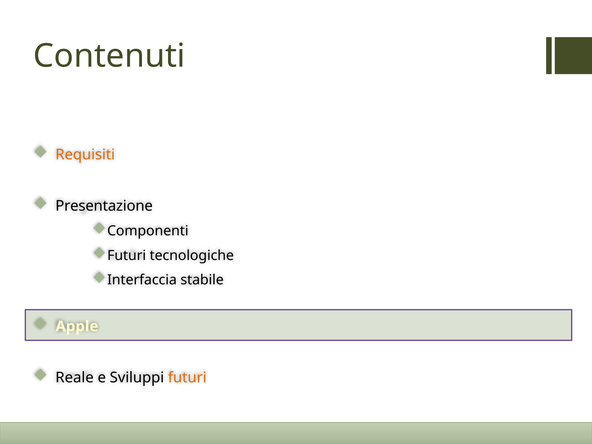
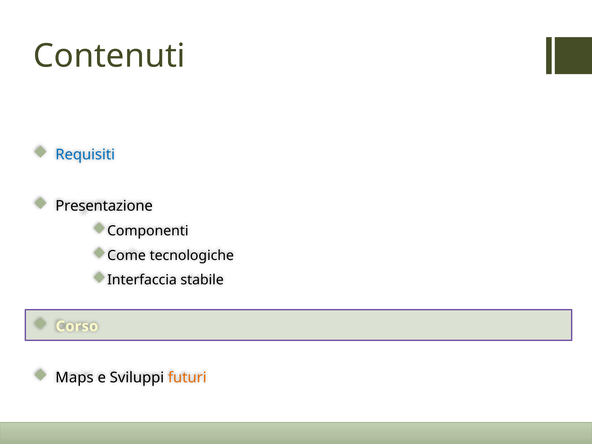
Requisiti colour: orange -> blue
Futuri at (127, 255): Futuri -> Come
Apple: Apple -> Corso
Reale: Reale -> Maps
